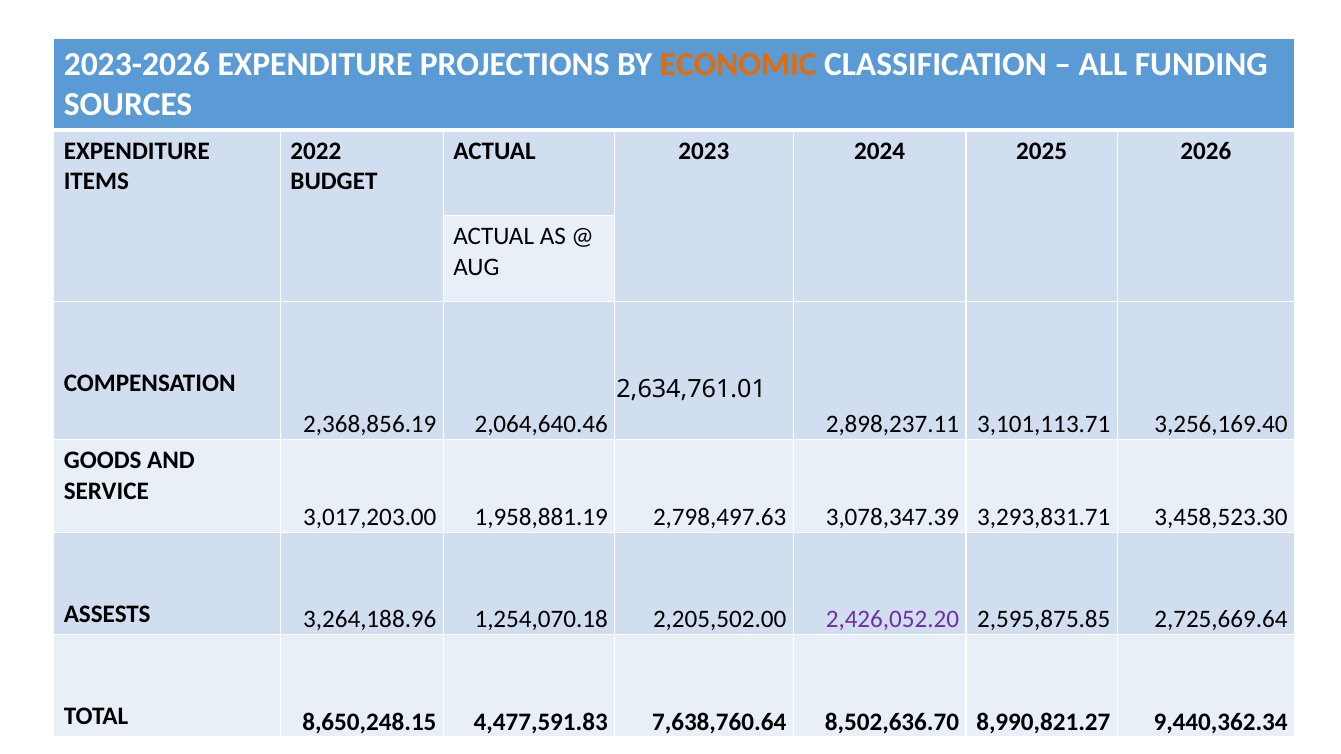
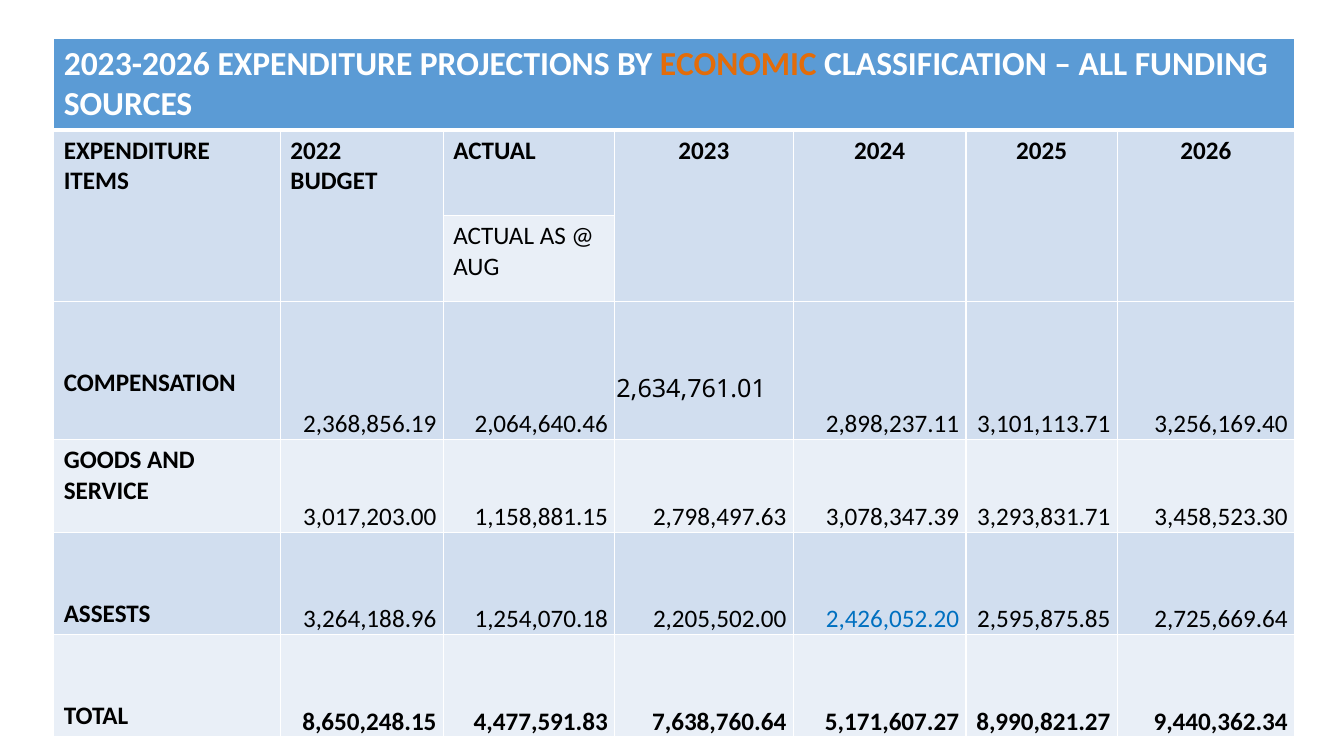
1,958,881.19: 1,958,881.19 -> 1,158,881.15
2,426,052.20 colour: purple -> blue
8,502,636.70: 8,502,636.70 -> 5,171,607.27
